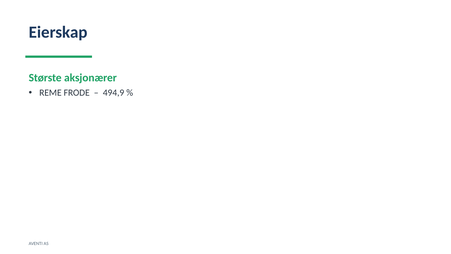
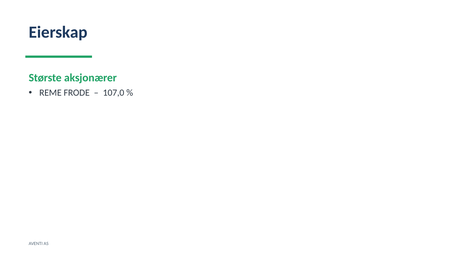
494,9: 494,9 -> 107,0
